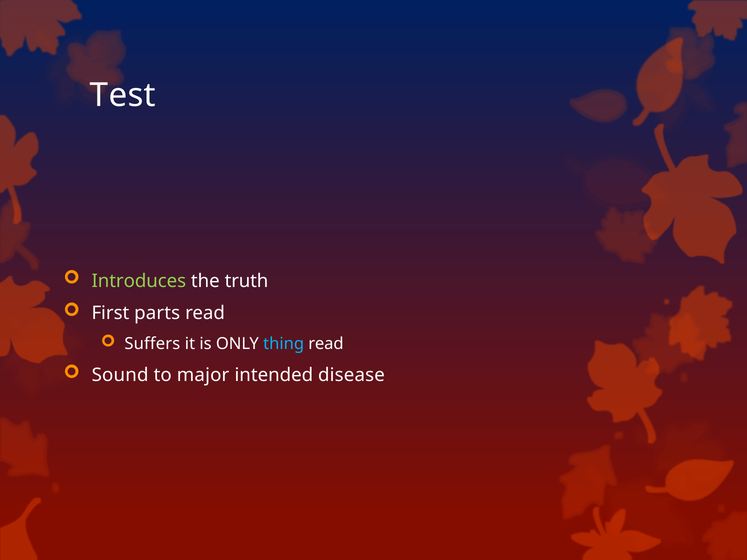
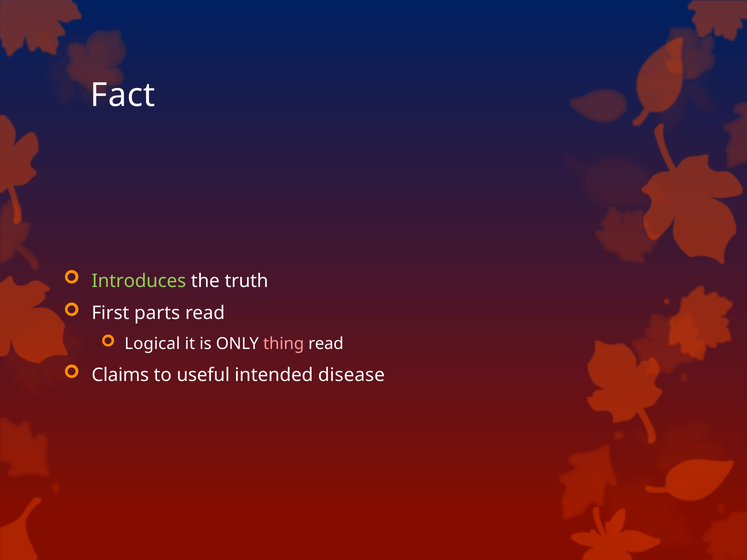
Test: Test -> Fact
Suffers: Suffers -> Logical
thing colour: light blue -> pink
Sound: Sound -> Claims
major: major -> useful
